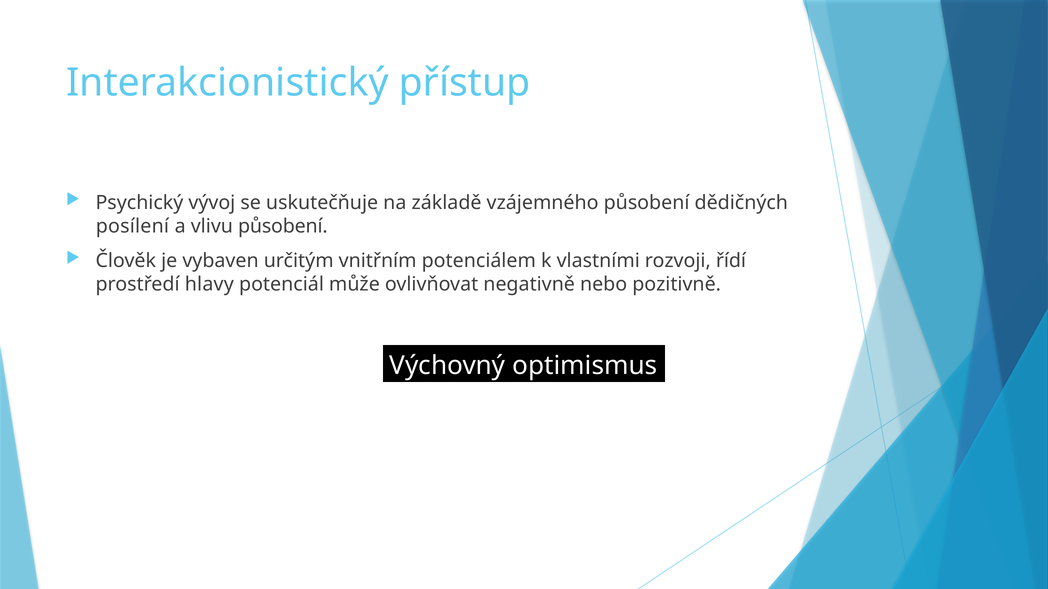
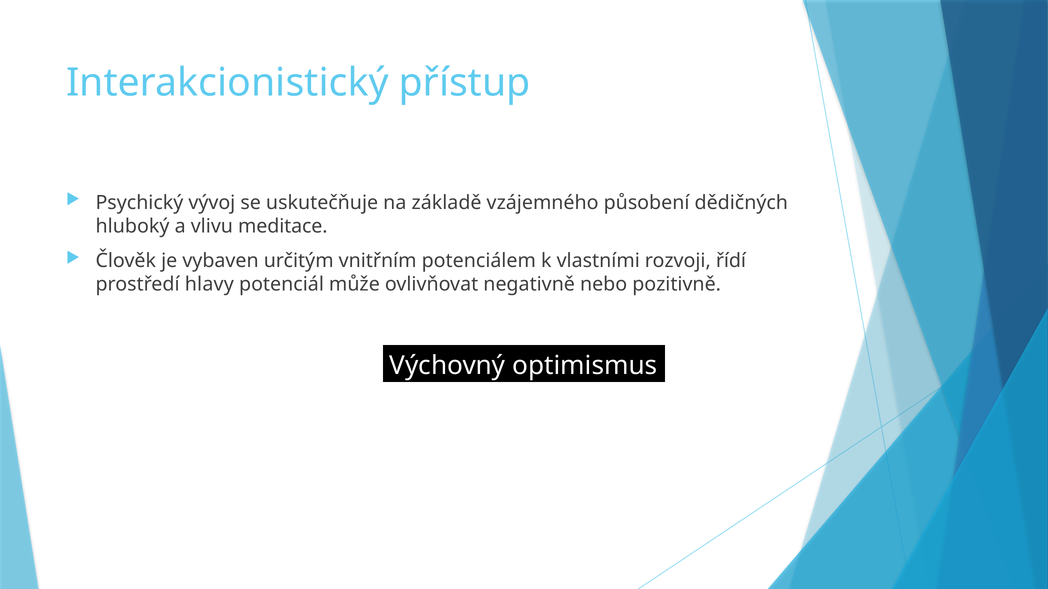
posílení: posílení -> hluboký
vlivu působení: působení -> meditace
